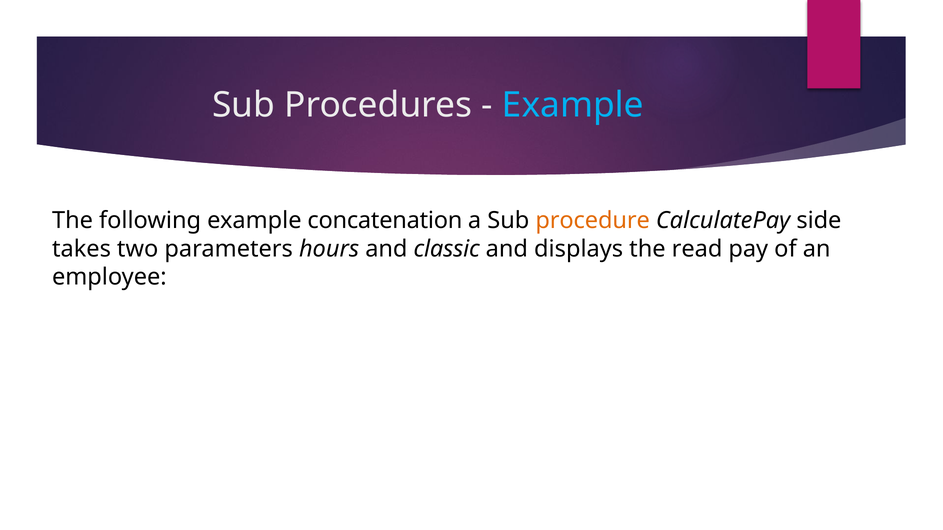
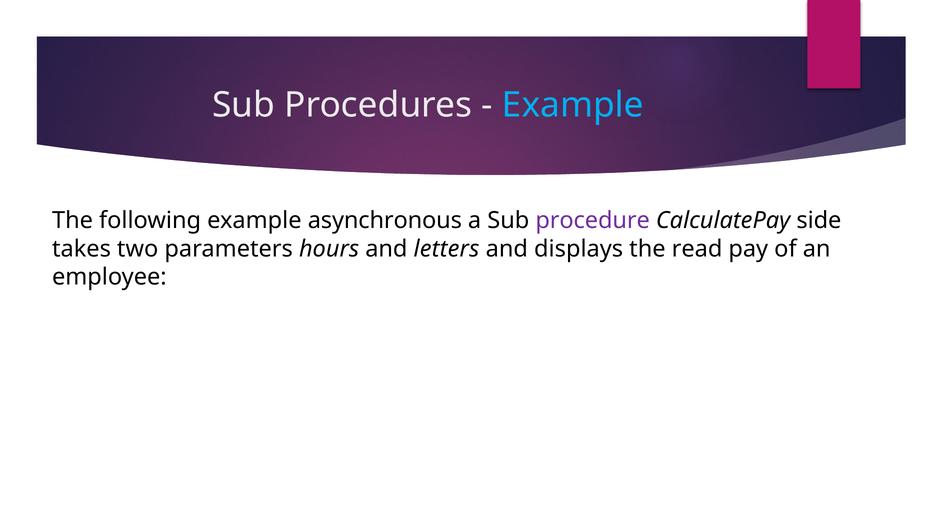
concatenation: concatenation -> asynchronous
procedure colour: orange -> purple
classic: classic -> letters
